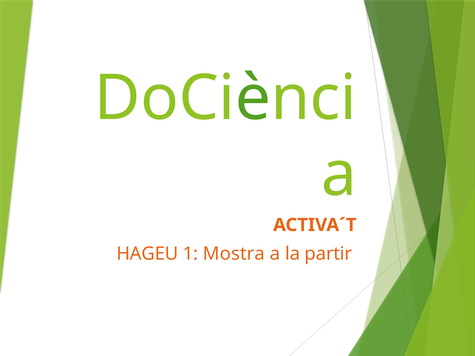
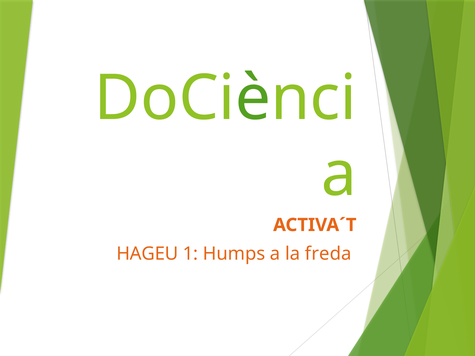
Mostra: Mostra -> Humps
partir: partir -> freda
